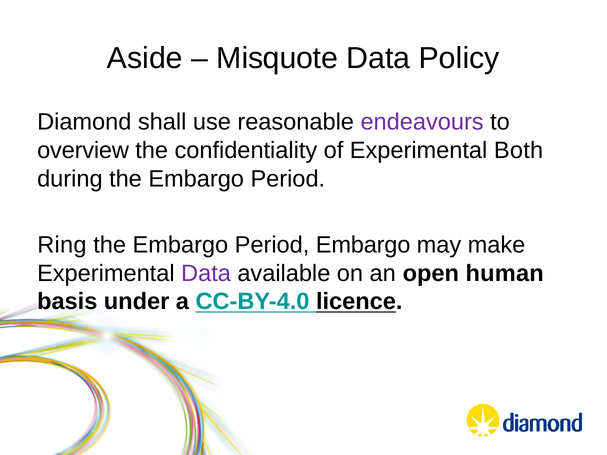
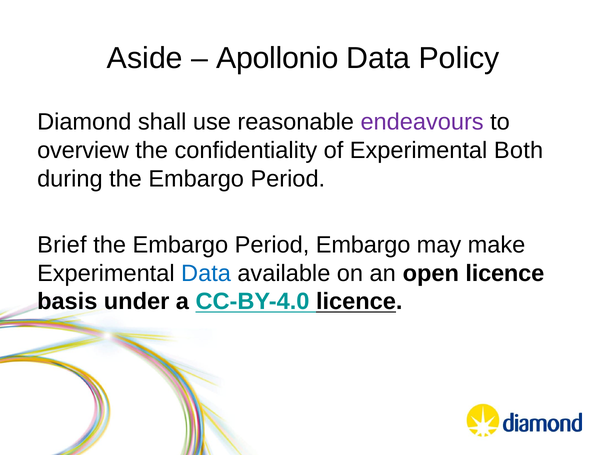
Misquote: Misquote -> Apollonio
Ring: Ring -> Brief
Data at (206, 273) colour: purple -> blue
open human: human -> licence
